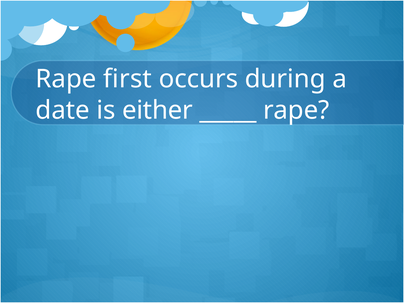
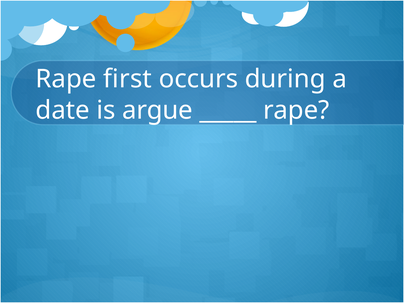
either: either -> argue
